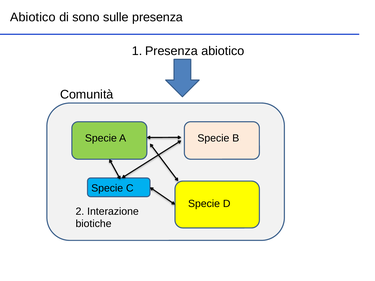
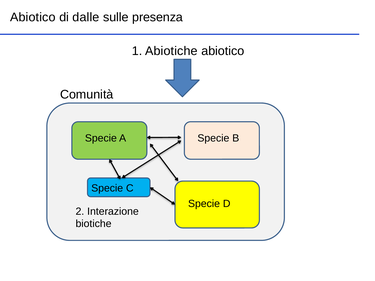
sono: sono -> dalle
1 Presenza: Presenza -> Abiotiche
